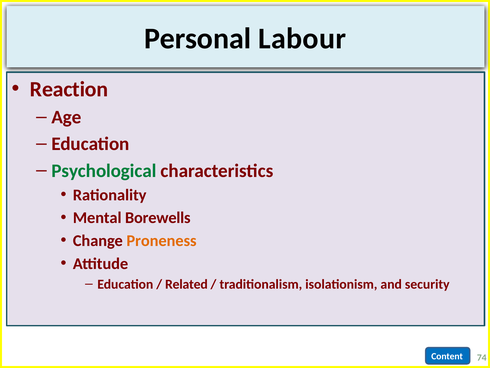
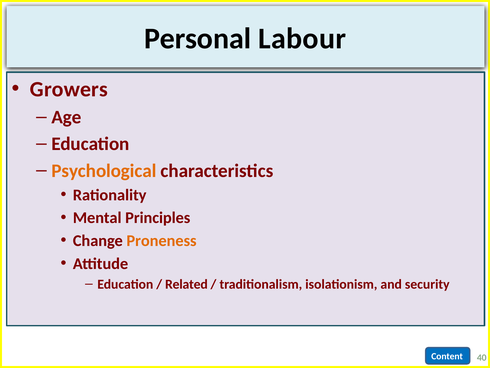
Reaction: Reaction -> Growers
Psychological colour: green -> orange
Borewells: Borewells -> Principles
74: 74 -> 40
